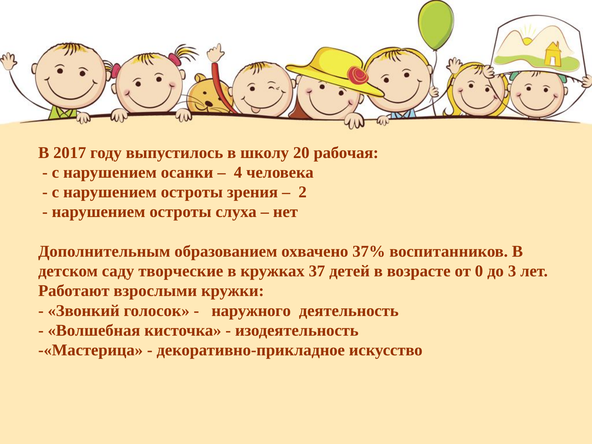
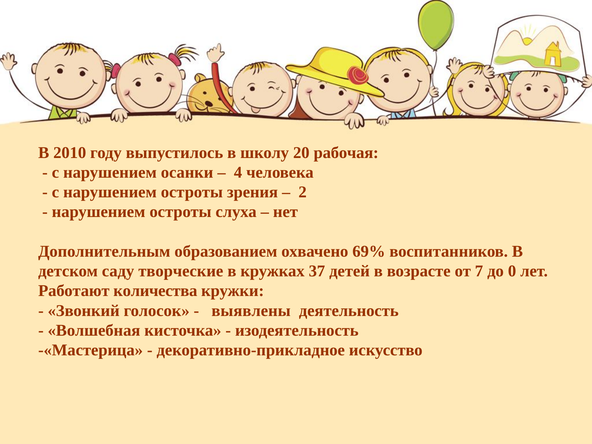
2017: 2017 -> 2010
37%: 37% -> 69%
0: 0 -> 7
3: 3 -> 0
взрослыми: взрослыми -> количества
наружного: наружного -> выявлены
